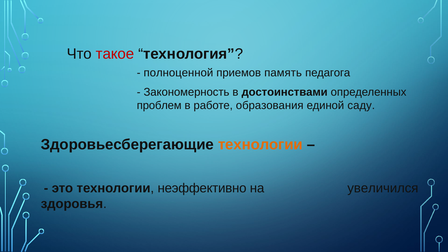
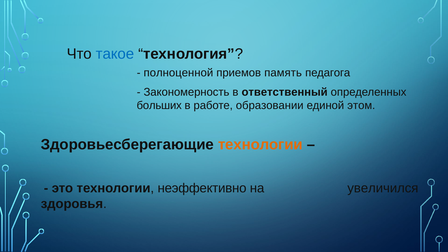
такое colour: red -> blue
достоинствами: достоинствами -> ответственный
проблем: проблем -> больших
образования: образования -> образовании
саду: саду -> этом
